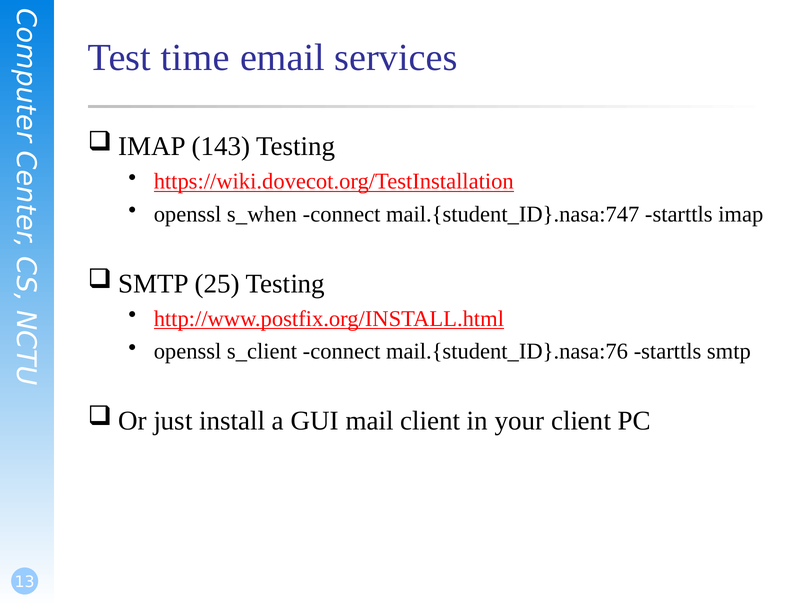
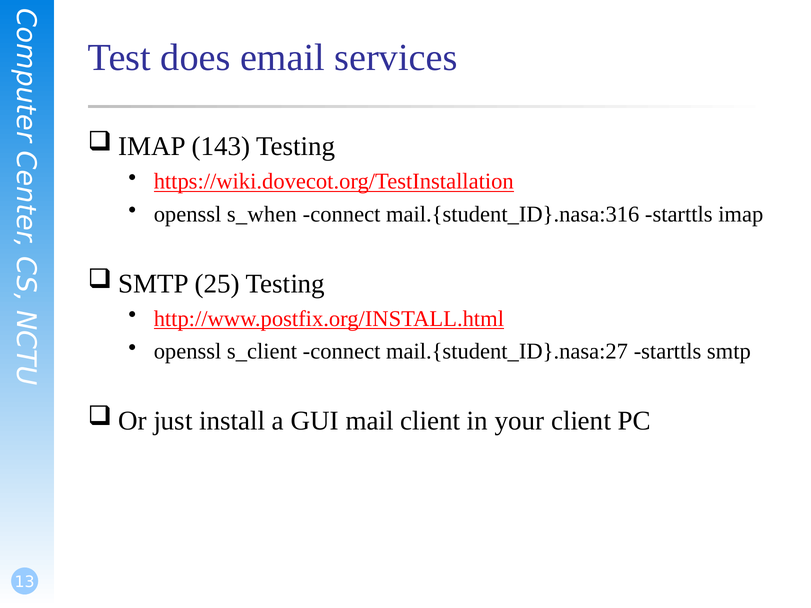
time: time -> does
mail.{student_ID}.nasa:747: mail.{student_ID}.nasa:747 -> mail.{student_ID}.nasa:316
mail.{student_ID}.nasa:76: mail.{student_ID}.nasa:76 -> mail.{student_ID}.nasa:27
